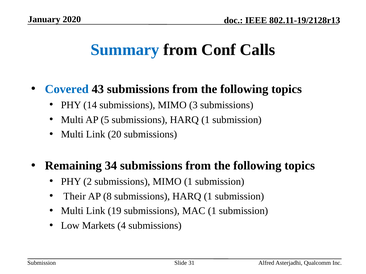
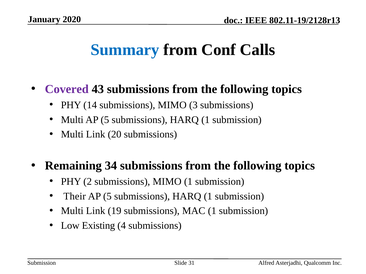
Covered colour: blue -> purple
8 at (107, 197): 8 -> 5
Markets: Markets -> Existing
